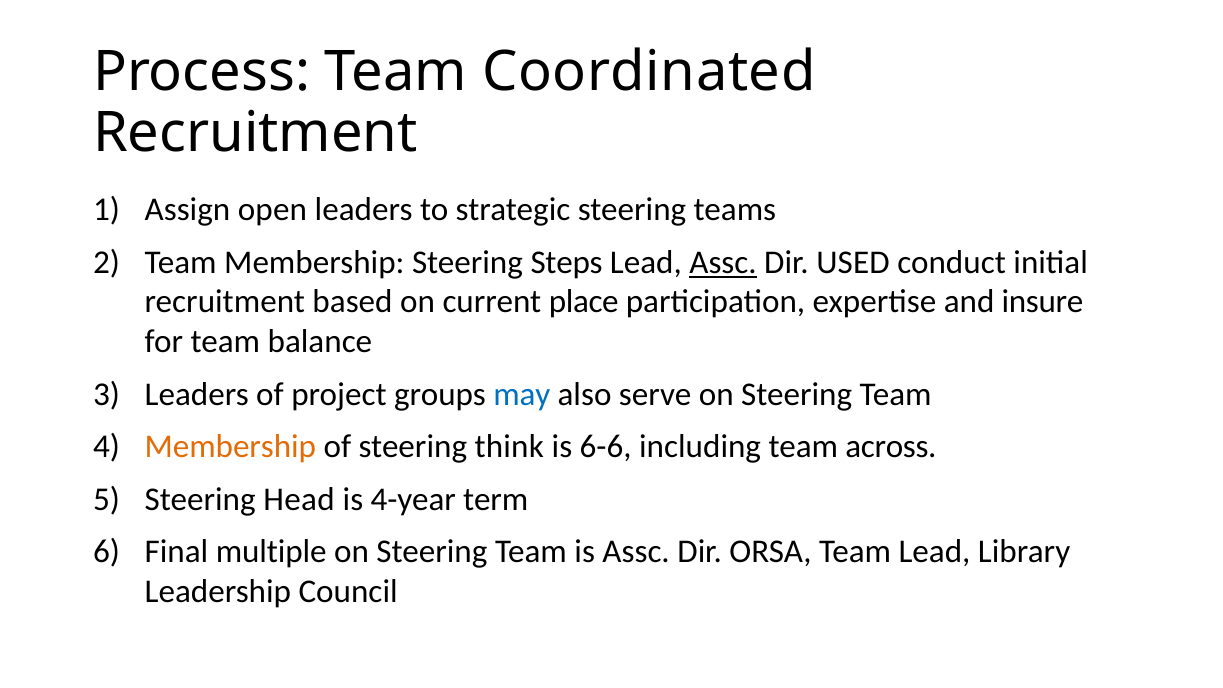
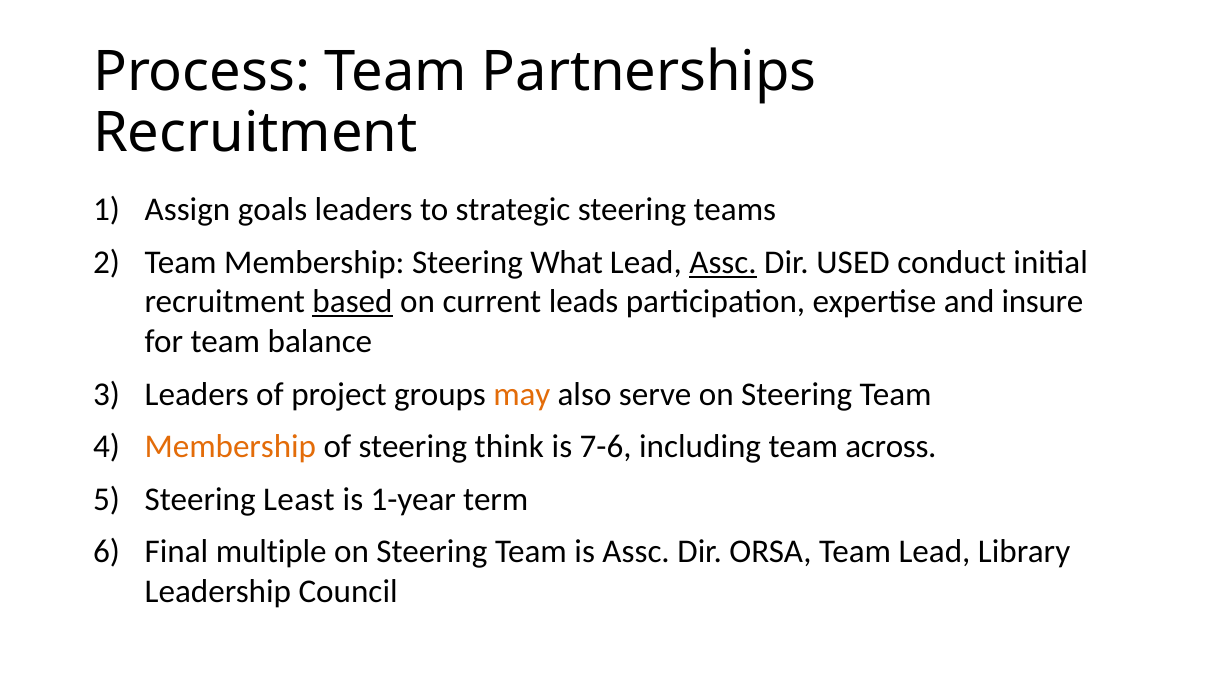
Coordinated: Coordinated -> Partnerships
open: open -> goals
Steps: Steps -> What
based underline: none -> present
place: place -> leads
may colour: blue -> orange
6-6: 6-6 -> 7-6
Head: Head -> Least
4-year: 4-year -> 1-year
